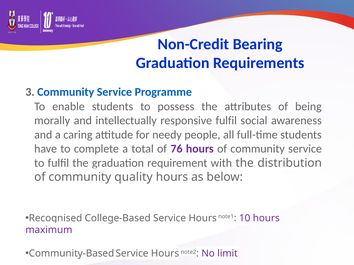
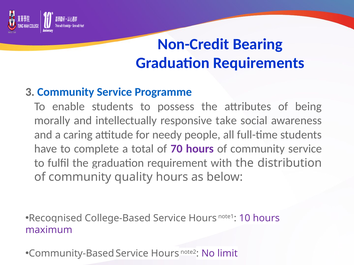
responsive fulfil: fulfil -> take
76: 76 -> 70
